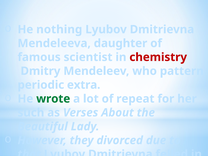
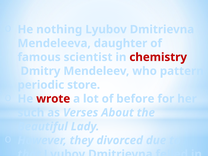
extra: extra -> store
wrote colour: green -> red
repeat: repeat -> before
